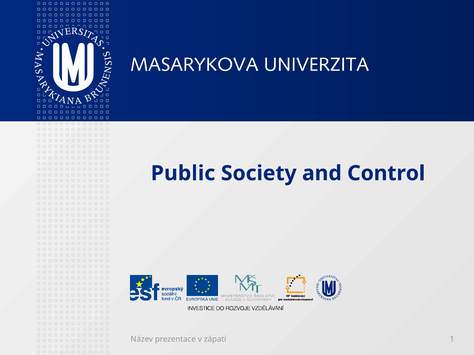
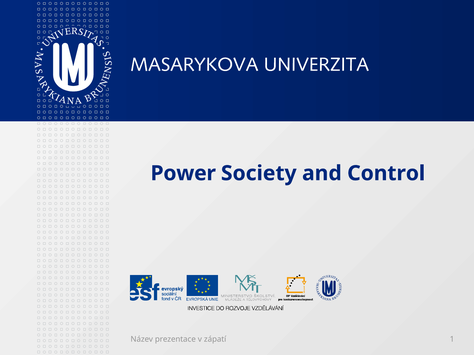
Public: Public -> Power
